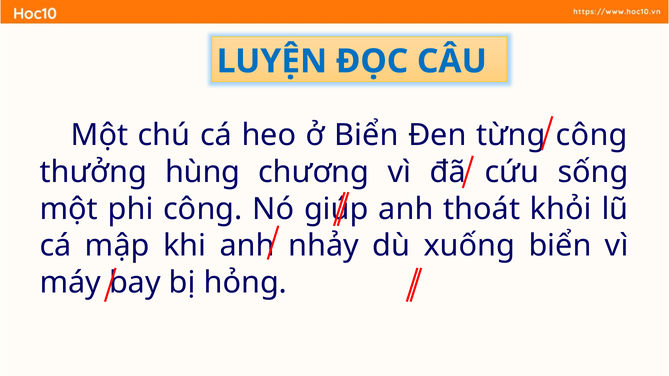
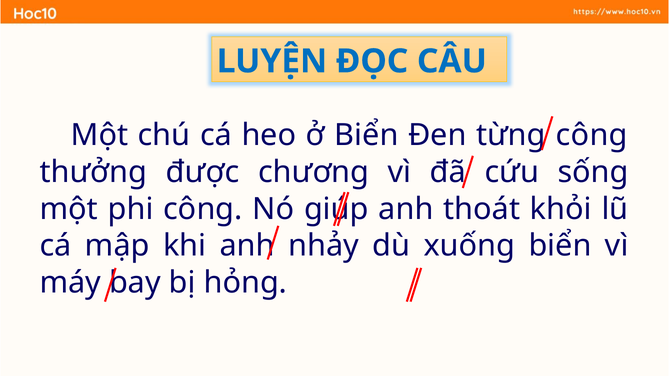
hùng: hùng -> được
